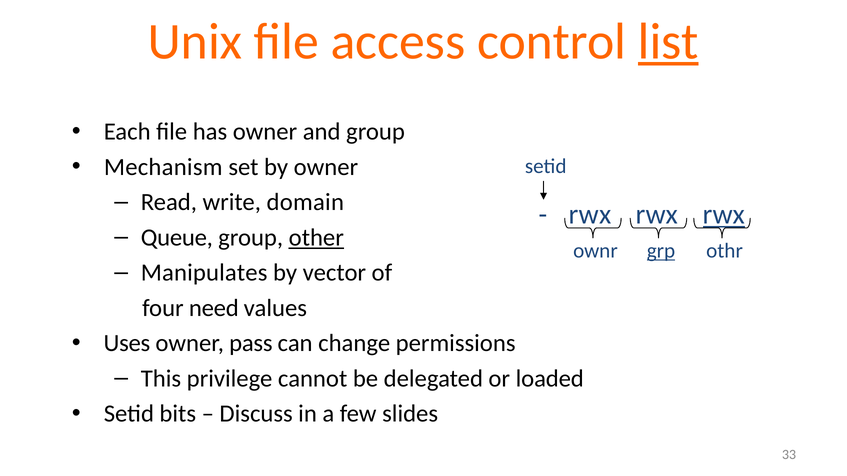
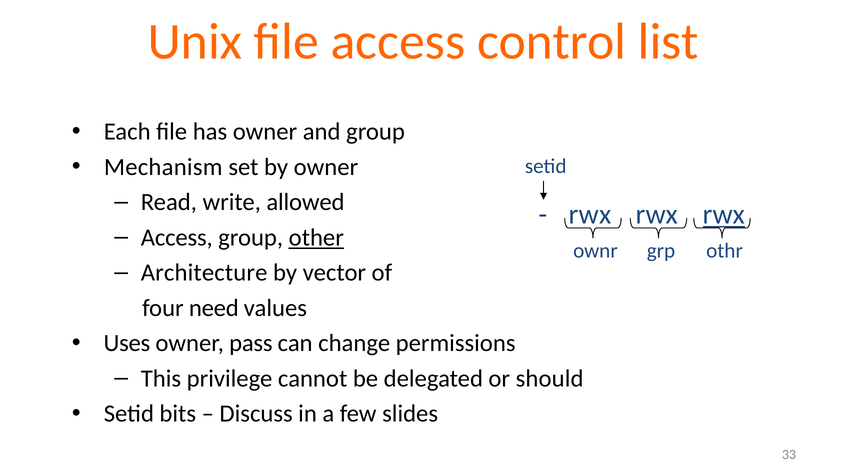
list underline: present -> none
domain: domain -> allowed
Queue at (177, 238): Queue -> Access
grp underline: present -> none
Manipulates: Manipulates -> Architecture
loaded: loaded -> should
